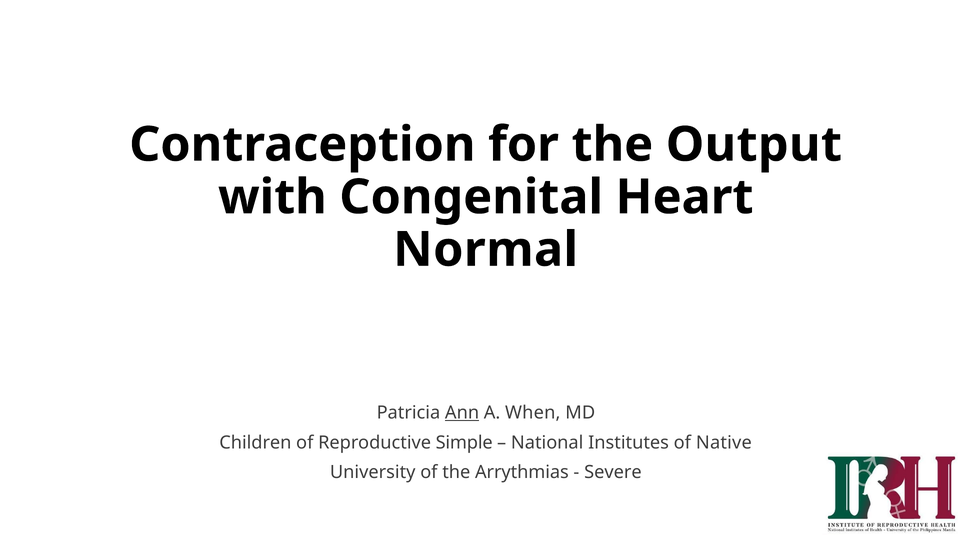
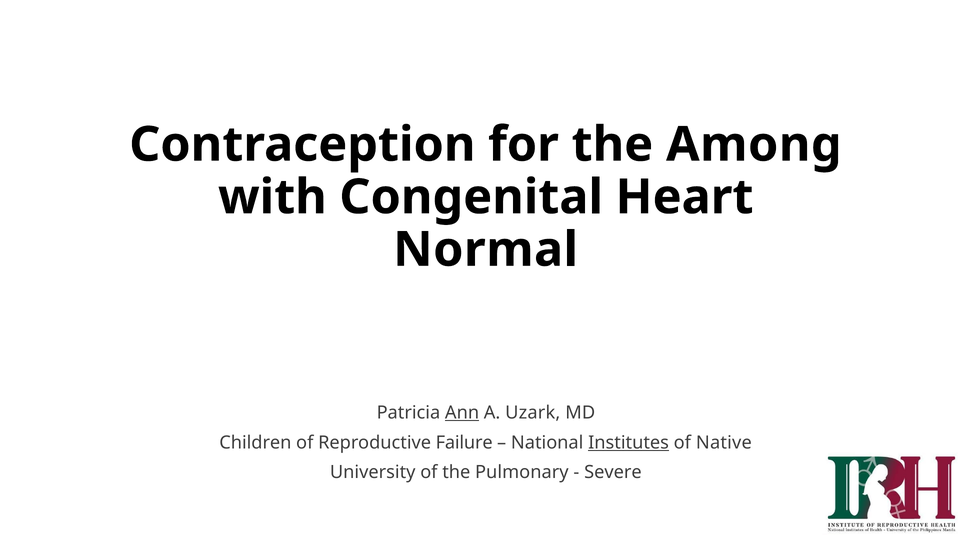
Output: Output -> Among
When: When -> Uzark
Simple: Simple -> Failure
Institutes underline: none -> present
Arrythmias: Arrythmias -> Pulmonary
